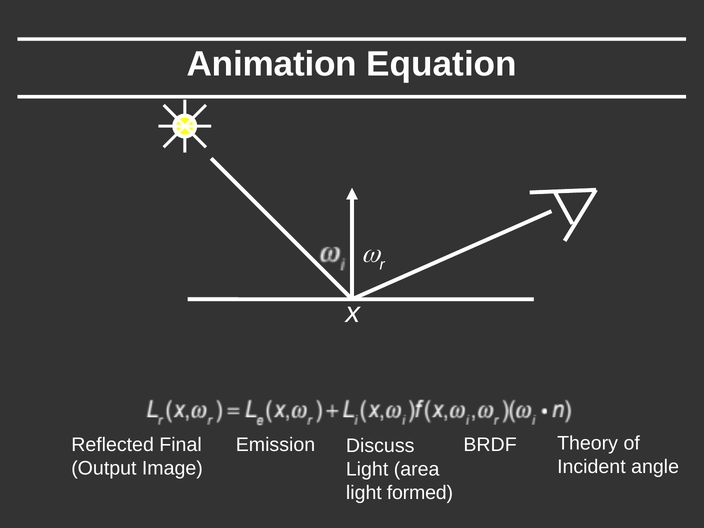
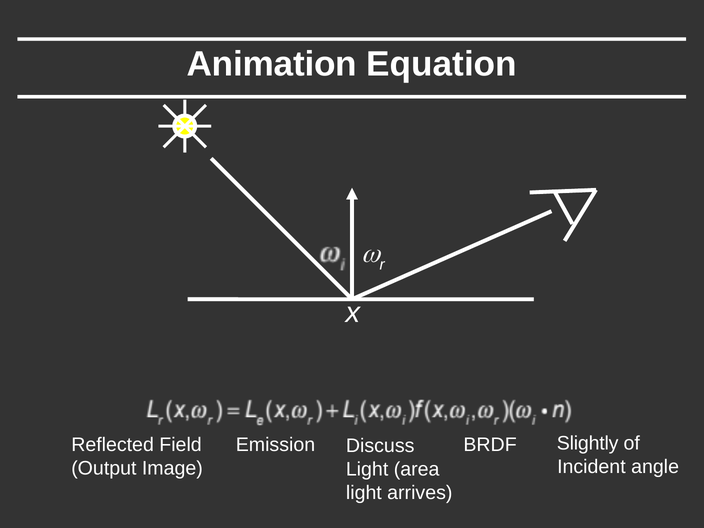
Final: Final -> Field
Theory: Theory -> Slightly
formed: formed -> arrives
